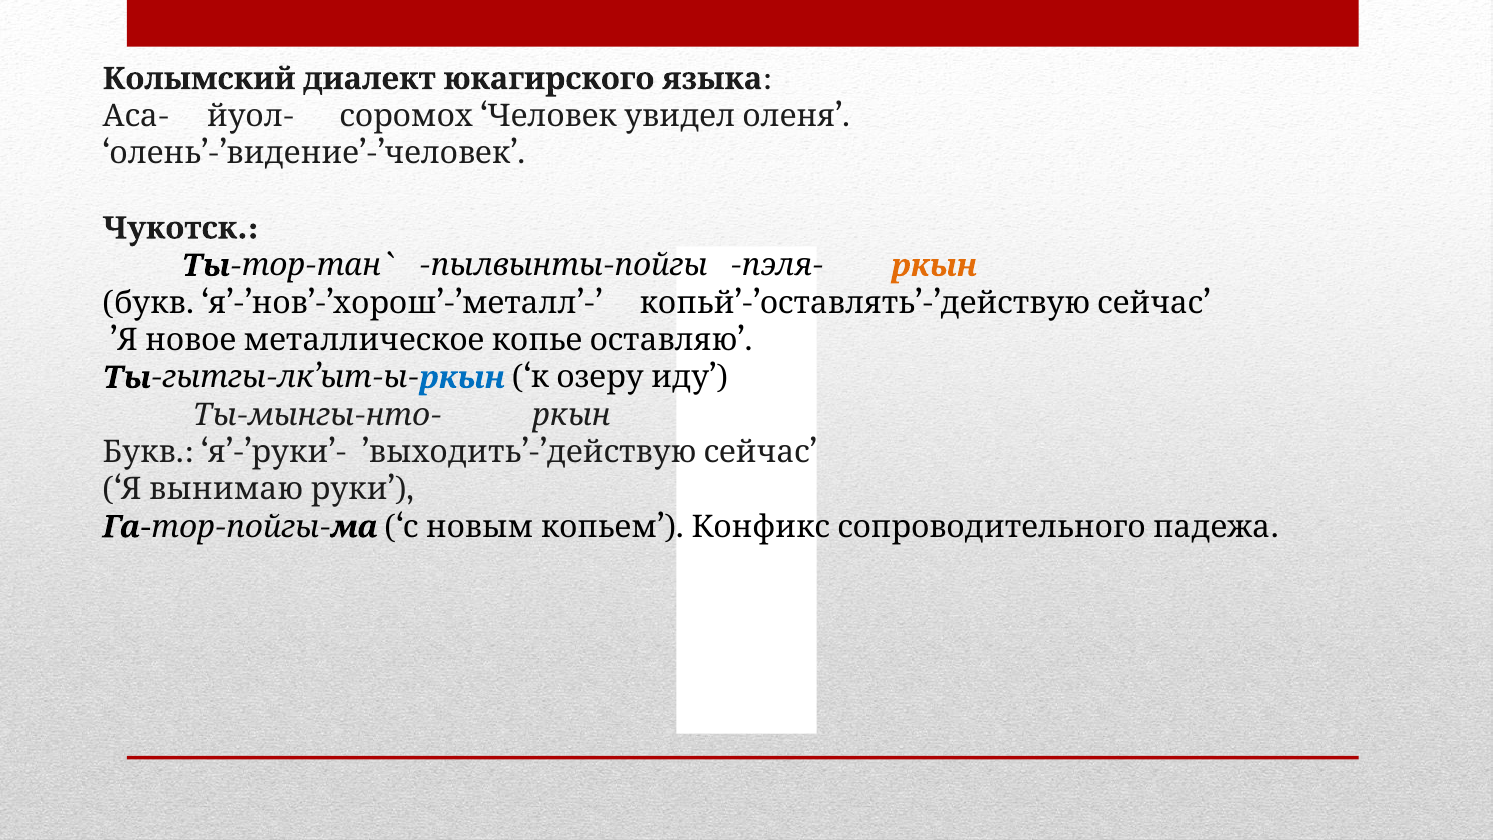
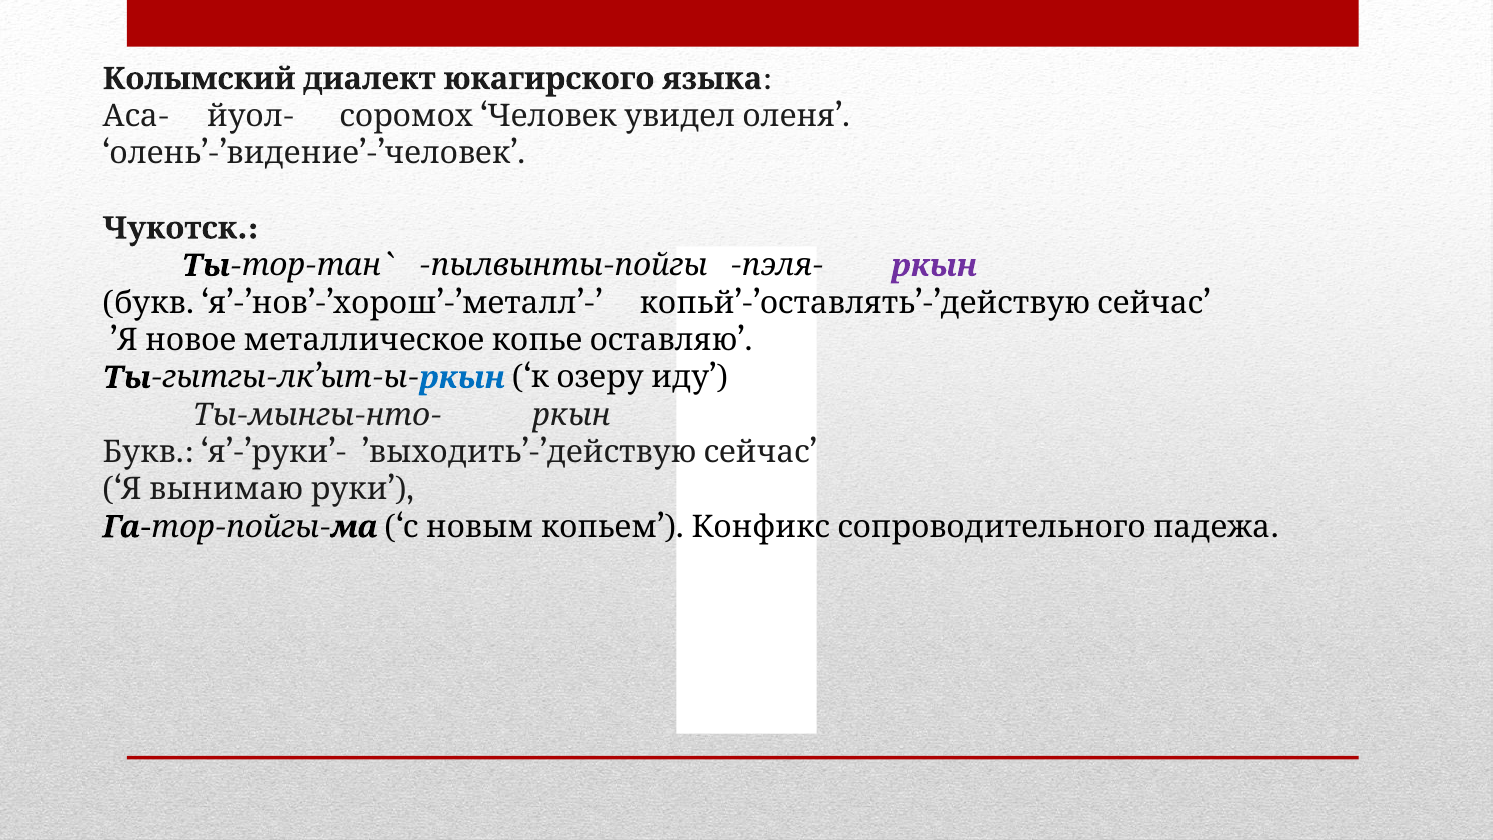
ркын at (934, 266) colour: orange -> purple
